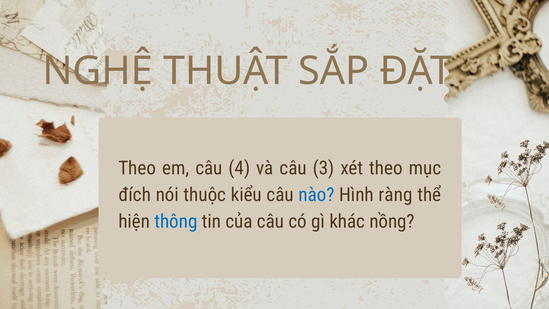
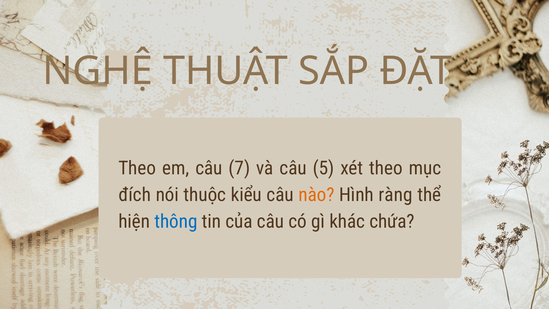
4: 4 -> 7
3: 3 -> 5
nào colour: blue -> orange
nồng: nồng -> chứa
